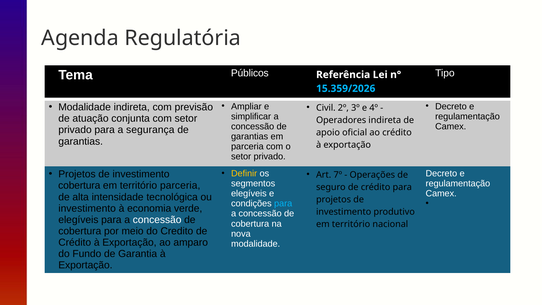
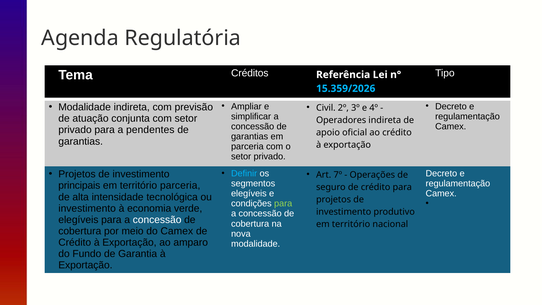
Públicos: Públicos -> Créditos
segurança: segurança -> pendentes
Definir colour: yellow -> light blue
cobertura at (79, 186): cobertura -> principais
para at (283, 204) colour: light blue -> light green
do Credito: Credito -> Camex
